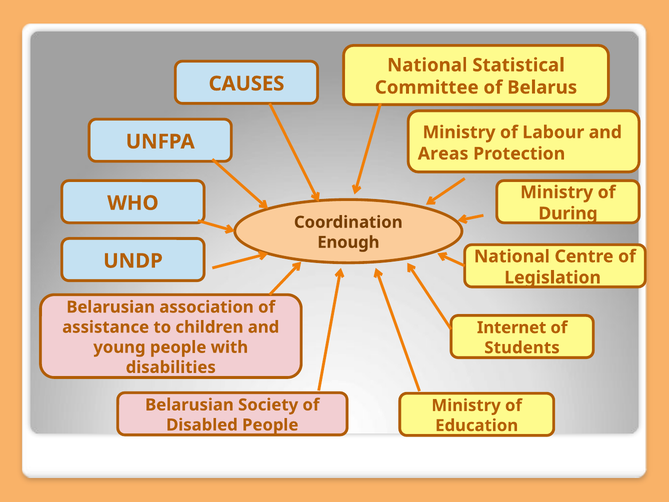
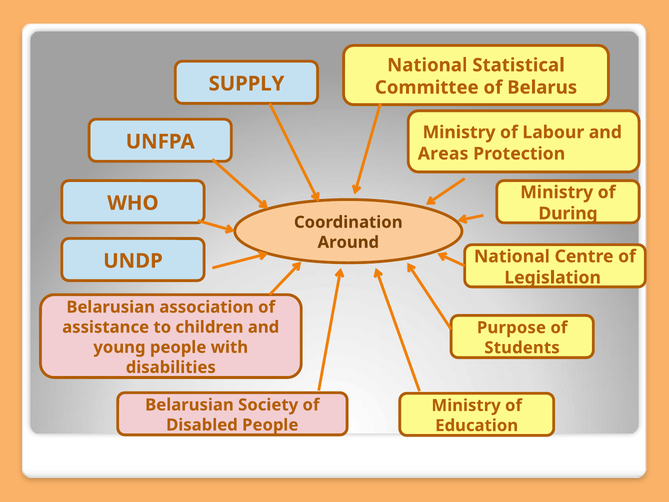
CAUSES: CAUSES -> SUPPLY
Enough: Enough -> Around
Internet: Internet -> Purpose
